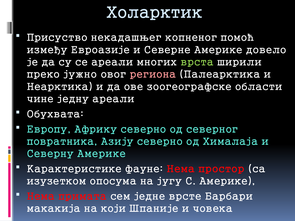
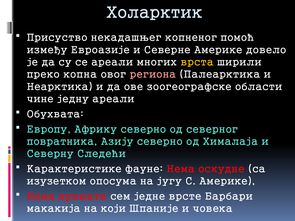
врста colour: light green -> yellow
јужно: јужно -> копна
Северну Америке: Америке -> Следећи
простор: простор -> оскудне
